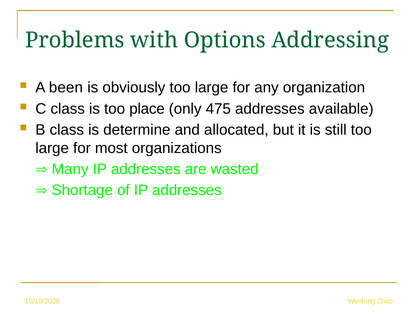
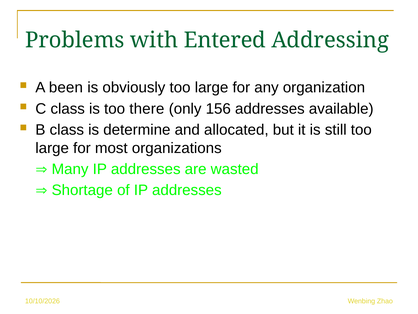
Options: Options -> Entered
place: place -> there
475: 475 -> 156
